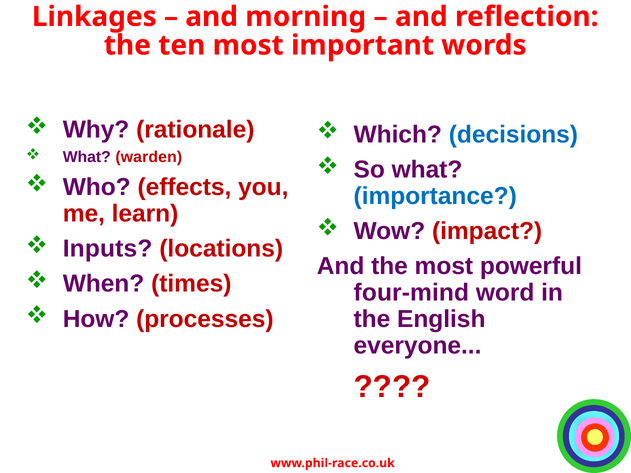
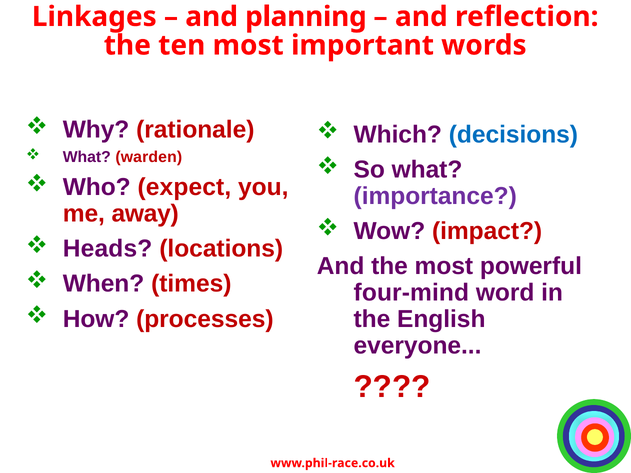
morning: morning -> planning
effects: effects -> expect
importance colour: blue -> purple
learn: learn -> away
Inputs: Inputs -> Heads
